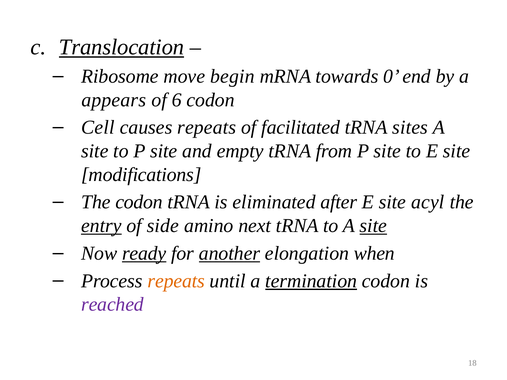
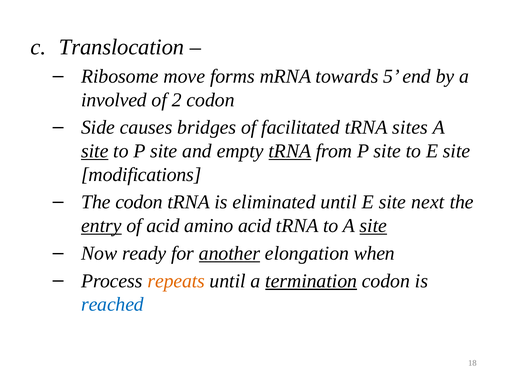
Translocation underline: present -> none
begin: begin -> forms
0: 0 -> 5
appears: appears -> involved
6: 6 -> 2
Cell: Cell -> Side
causes repeats: repeats -> bridges
site at (95, 151) underline: none -> present
tRNA at (290, 151) underline: none -> present
eliminated after: after -> until
acyl: acyl -> next
of side: side -> acid
amino next: next -> acid
ready underline: present -> none
reached colour: purple -> blue
